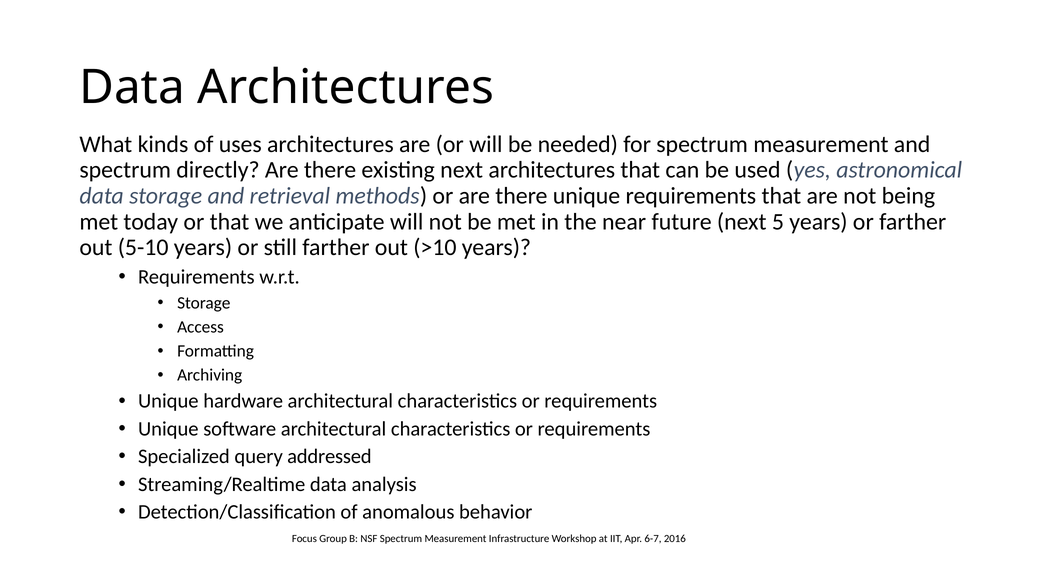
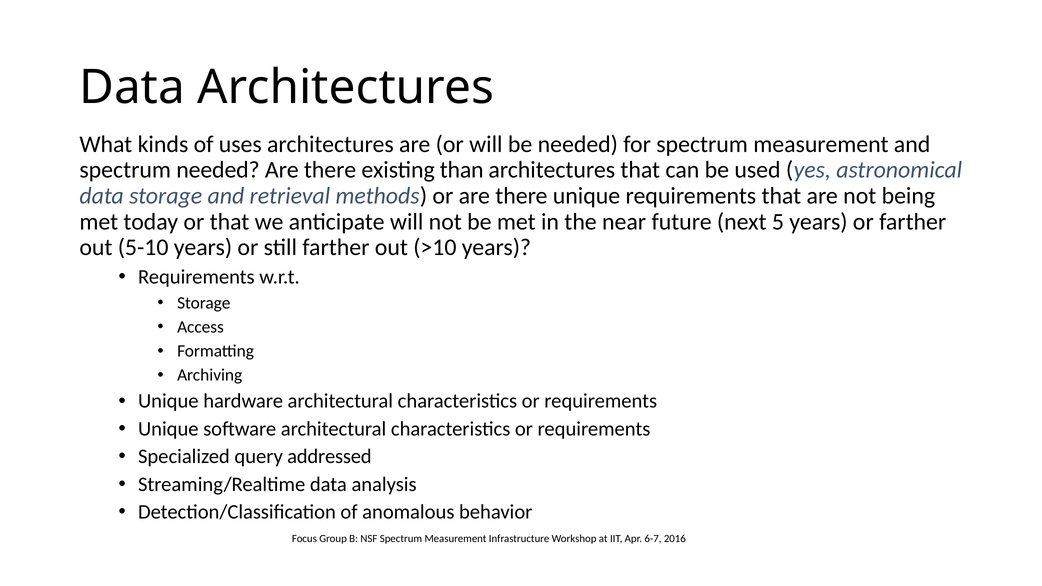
spectrum directly: directly -> needed
existing next: next -> than
